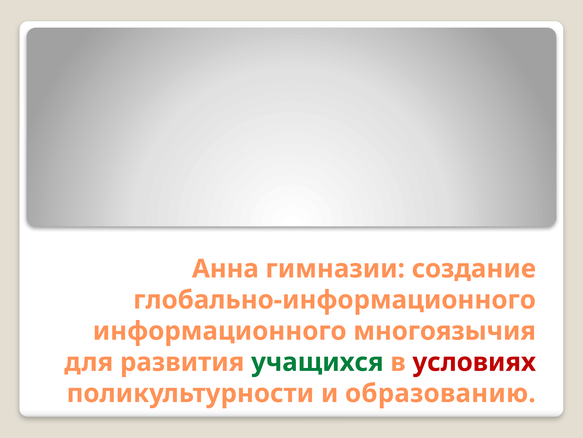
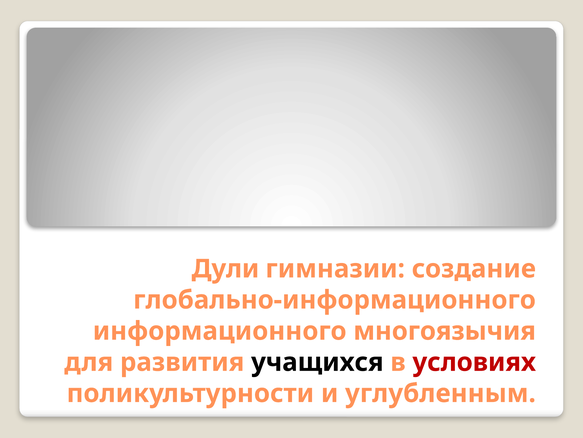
Анна: Анна -> Дули
учащихся colour: green -> black
образованию: образованию -> углубленным
